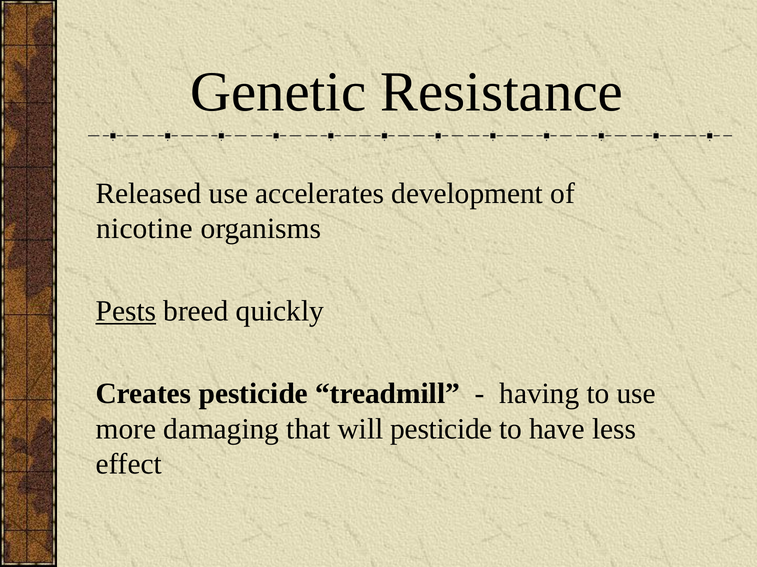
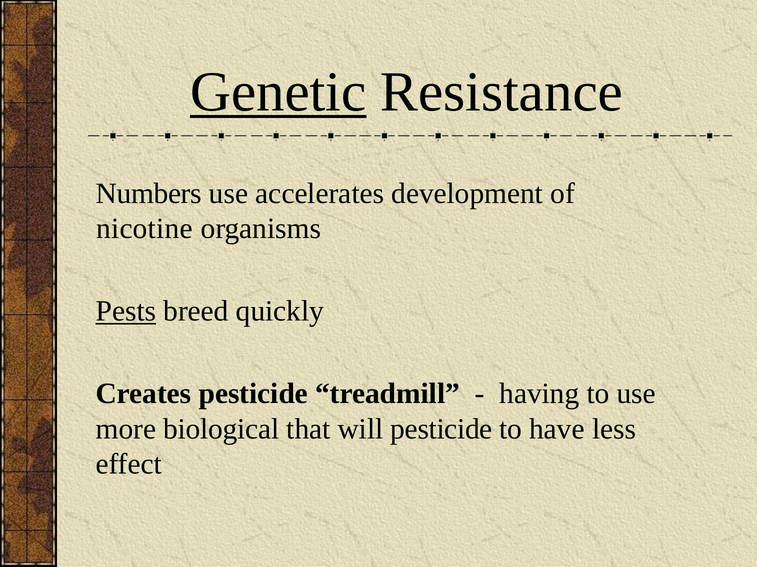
Genetic underline: none -> present
Released: Released -> Numbers
damaging: damaging -> biological
